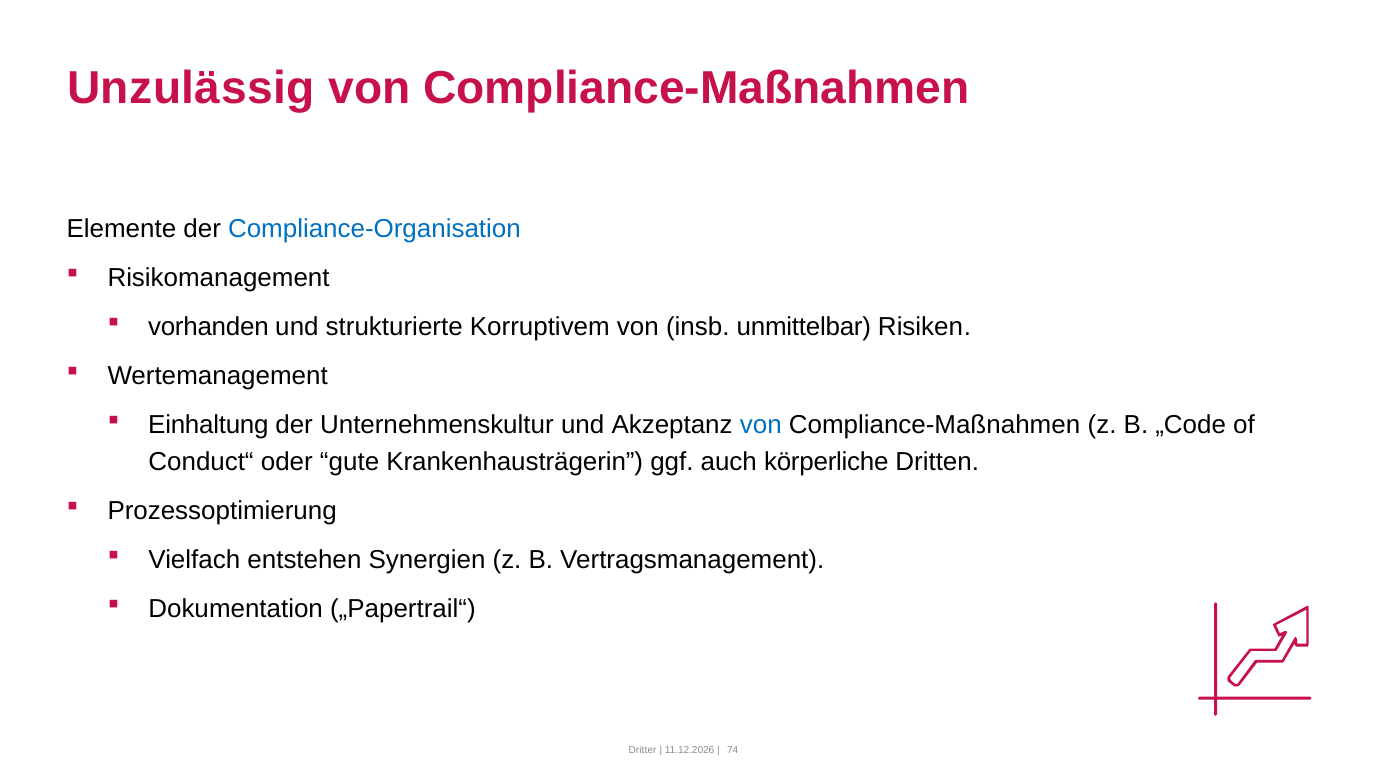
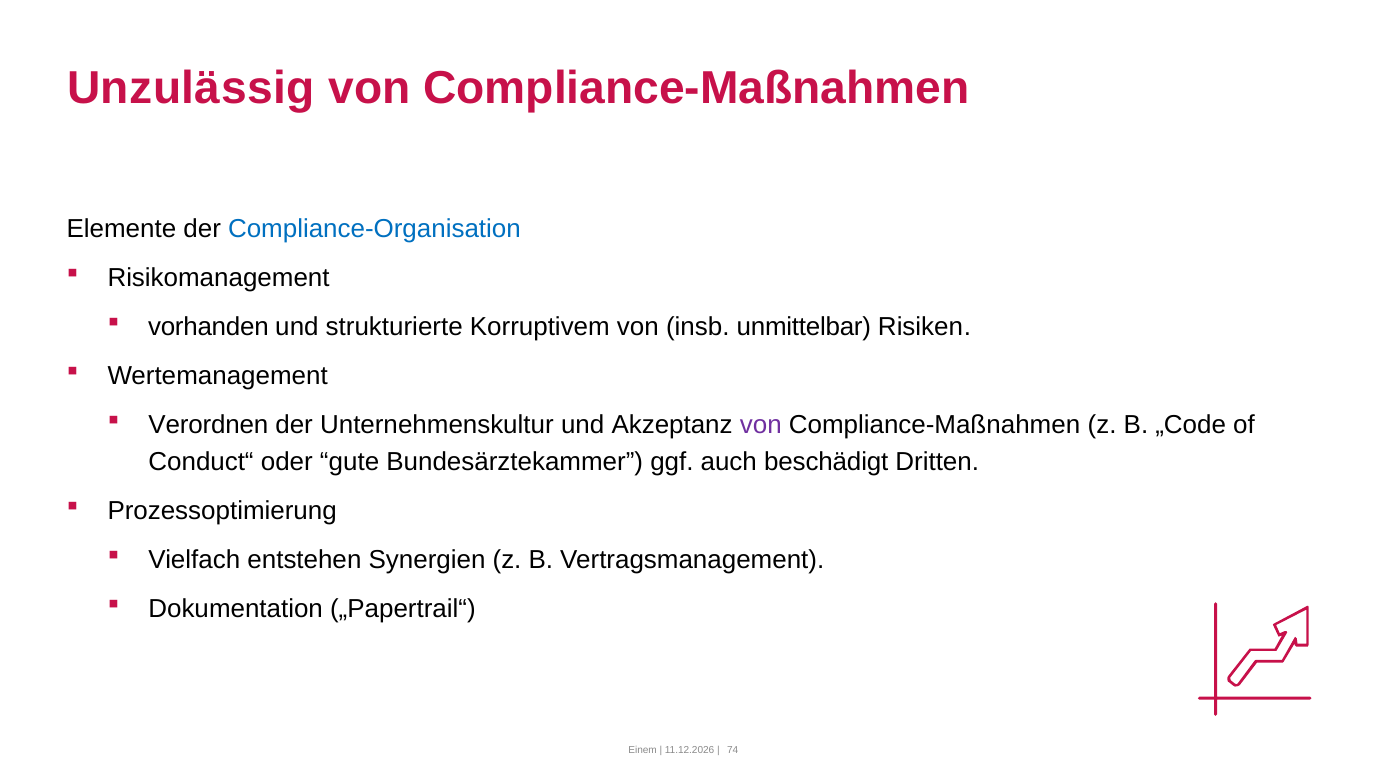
Einhaltung: Einhaltung -> Verordnen
von at (761, 425) colour: blue -> purple
Krankenhausträgerin: Krankenhausträgerin -> Bundesärztekammer
körperliche: körperliche -> beschädigt
Dritter: Dritter -> Einem
